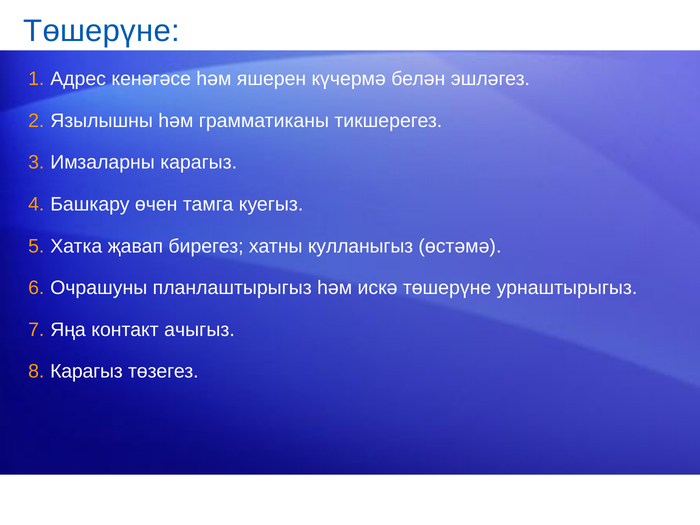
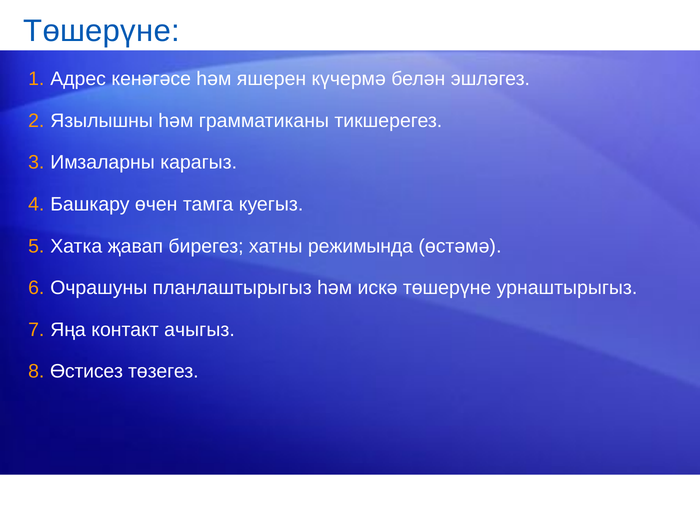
кулланыгыз: кулланыгыз -> режимында
Карагыз at (86, 372): Карагыз -> Өстисез
